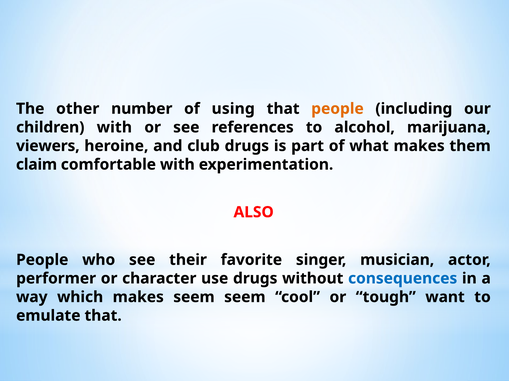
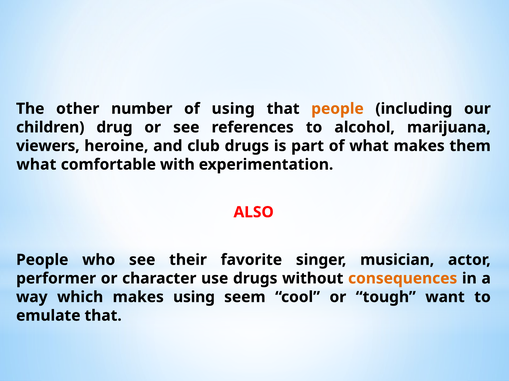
children with: with -> drug
claim at (37, 165): claim -> what
consequences colour: blue -> orange
makes seem: seem -> using
